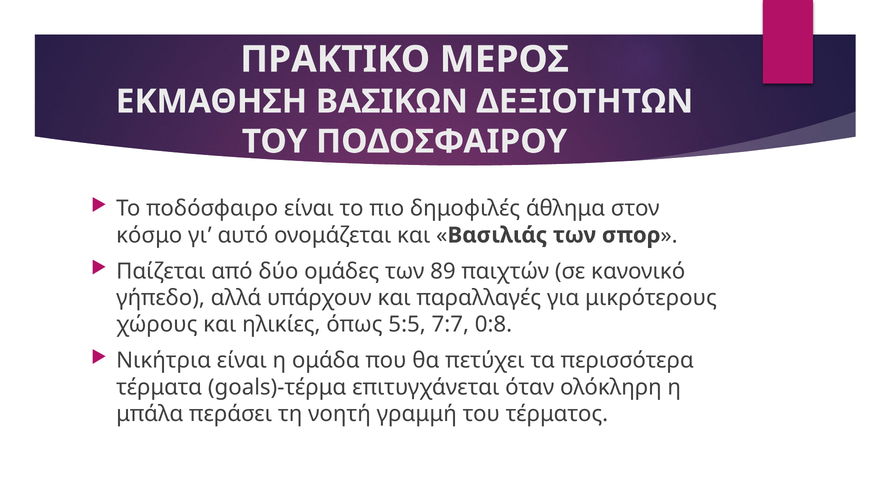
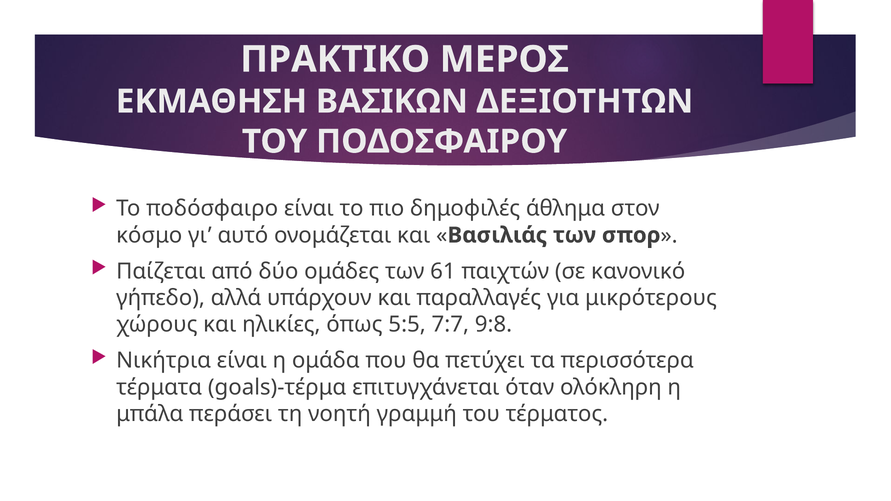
89: 89 -> 61
0:8: 0:8 -> 9:8
